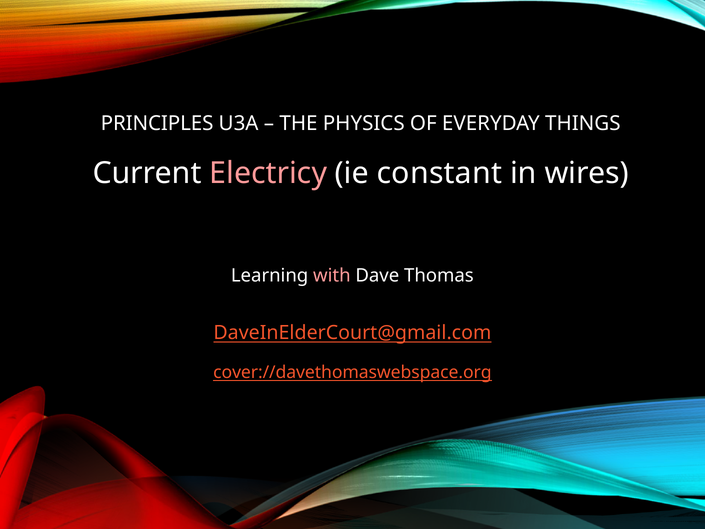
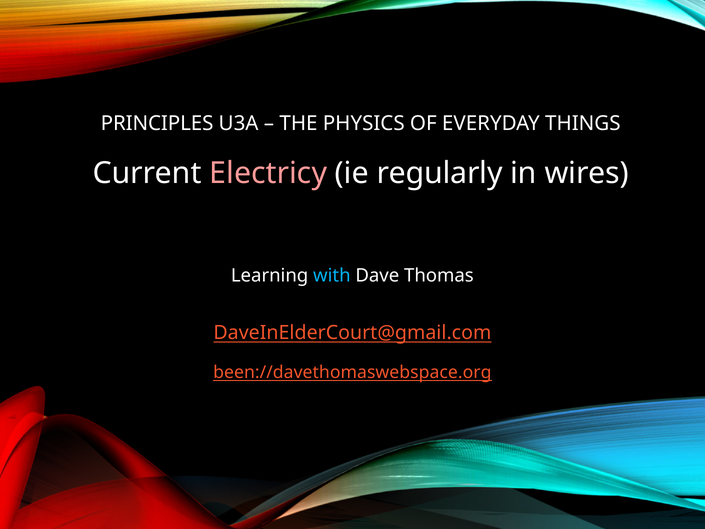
constant: constant -> regularly
with colour: pink -> light blue
cover://davethomaswebspace.org: cover://davethomaswebspace.org -> been://davethomaswebspace.org
